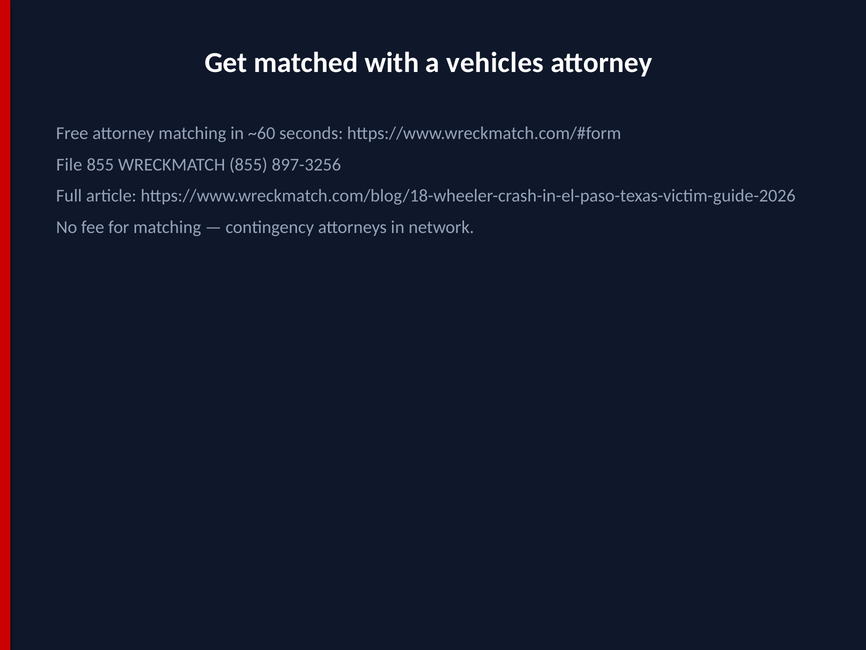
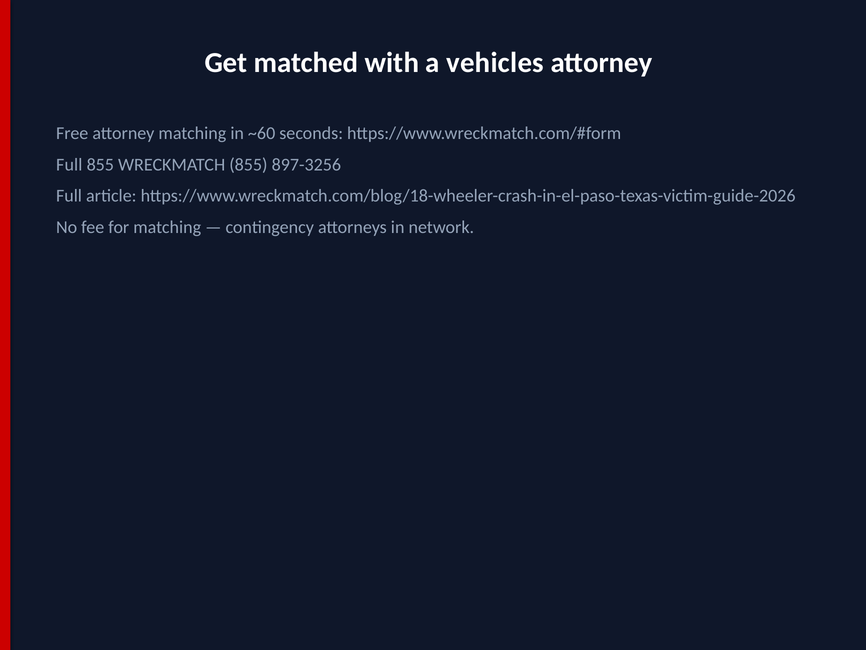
File at (69, 164): File -> Full
